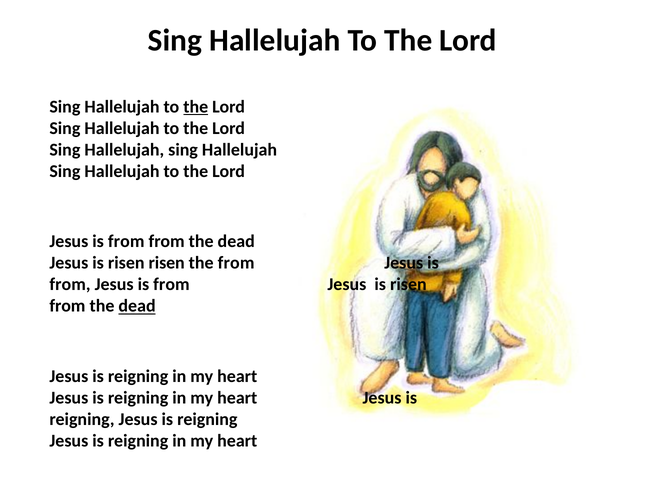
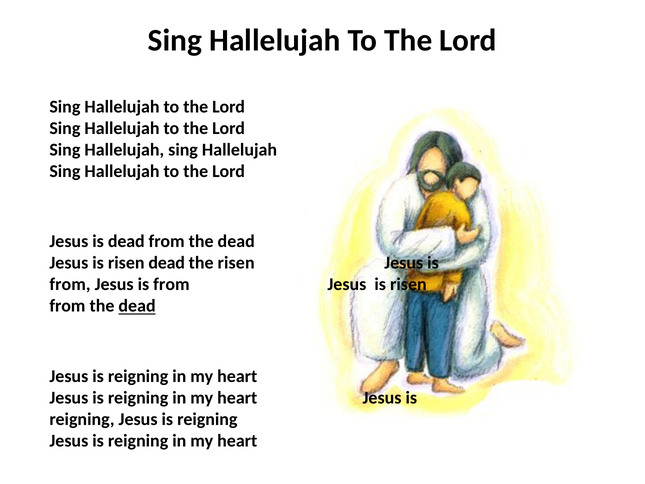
the at (196, 107) underline: present -> none
from at (126, 241): from -> dead
risen risen: risen -> dead
the from: from -> risen
